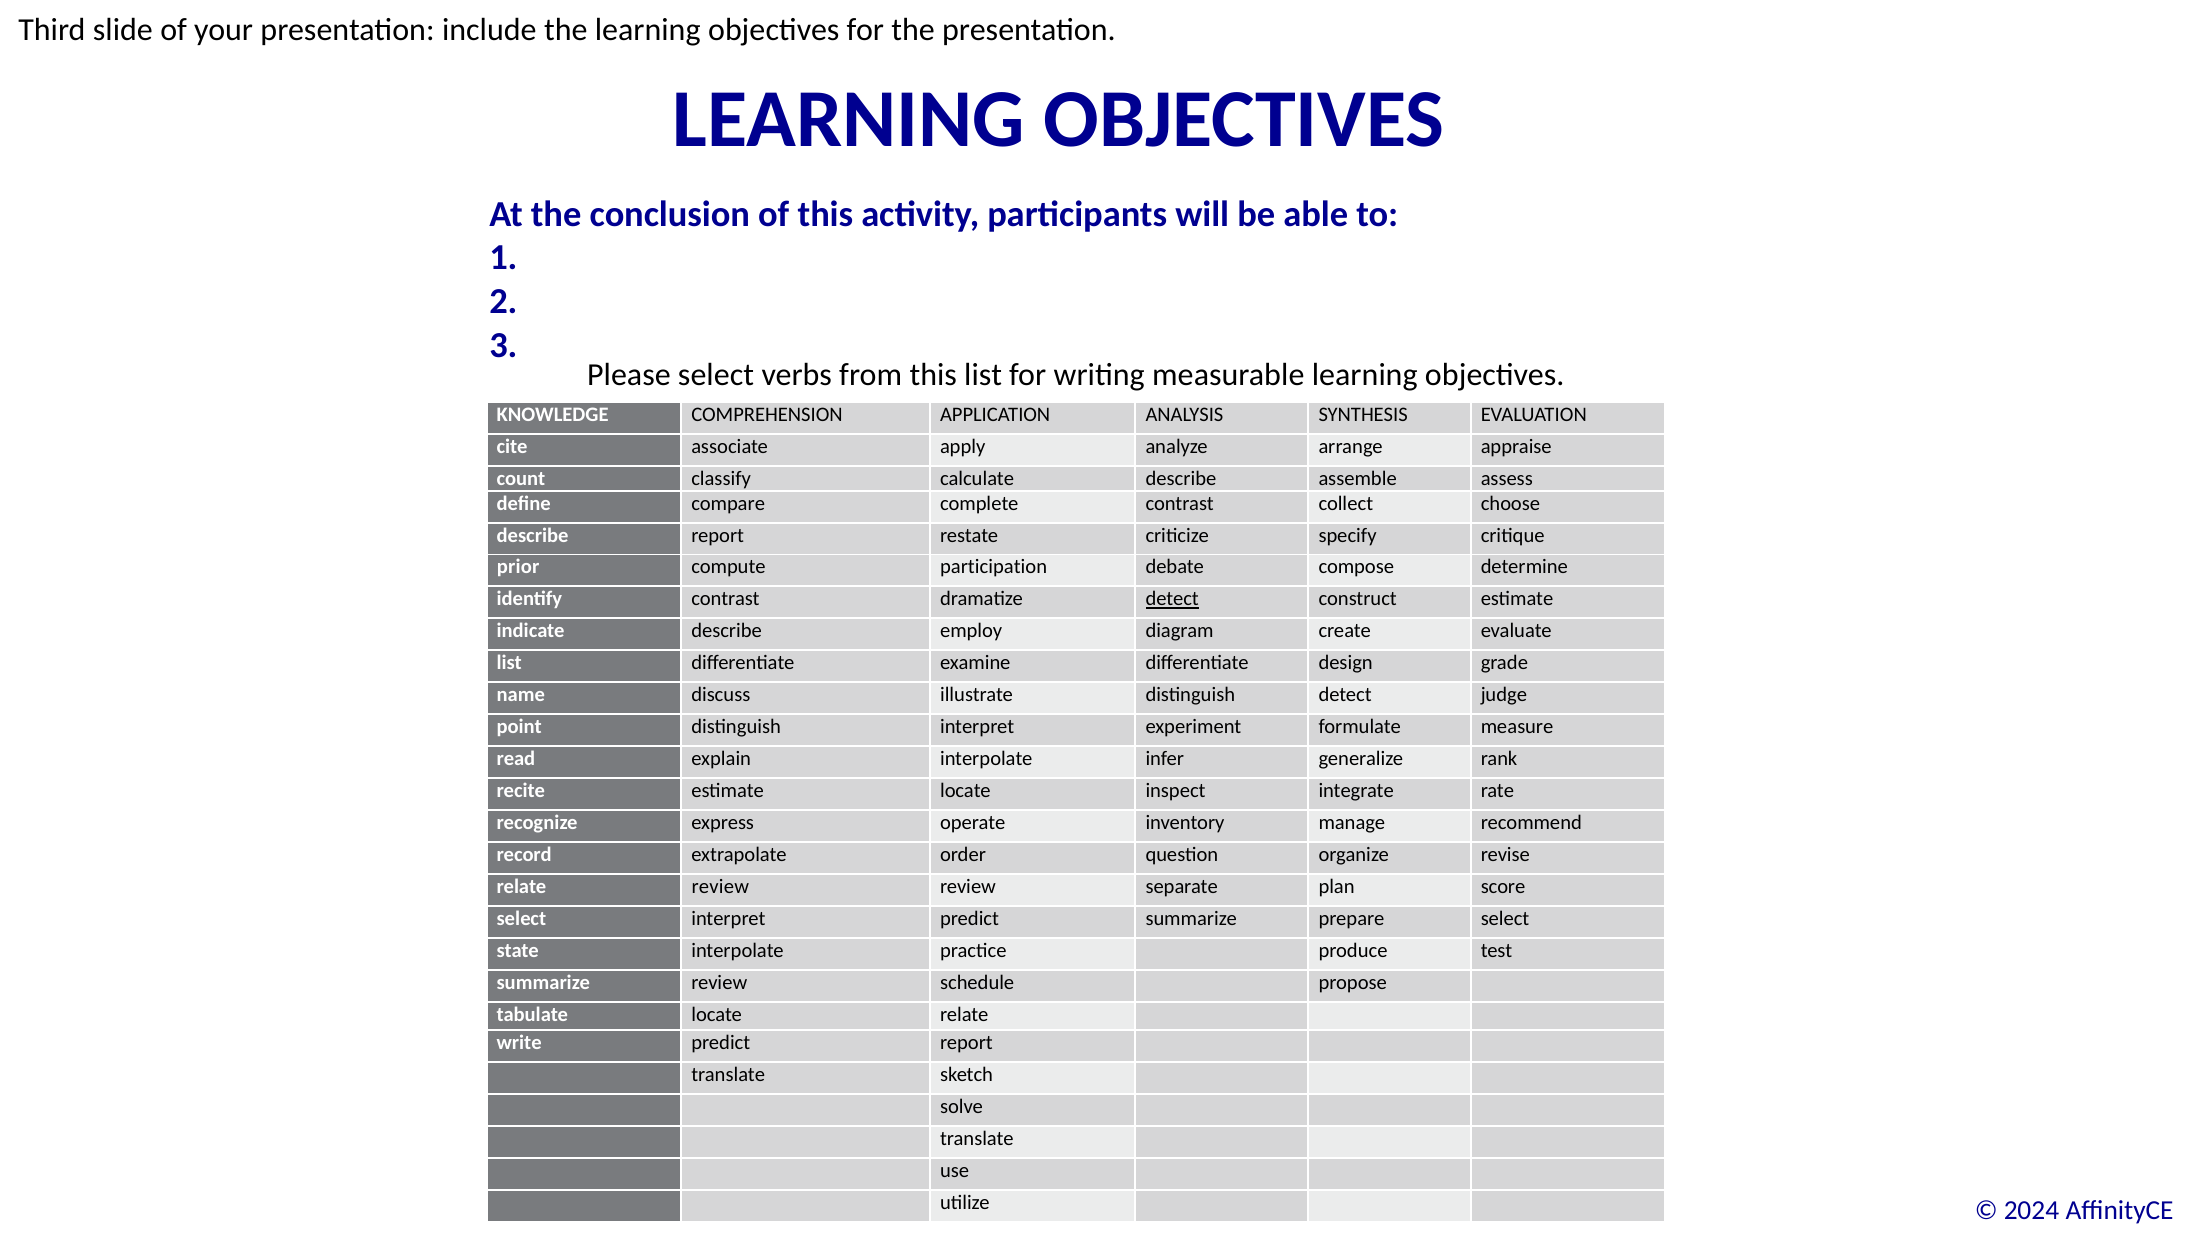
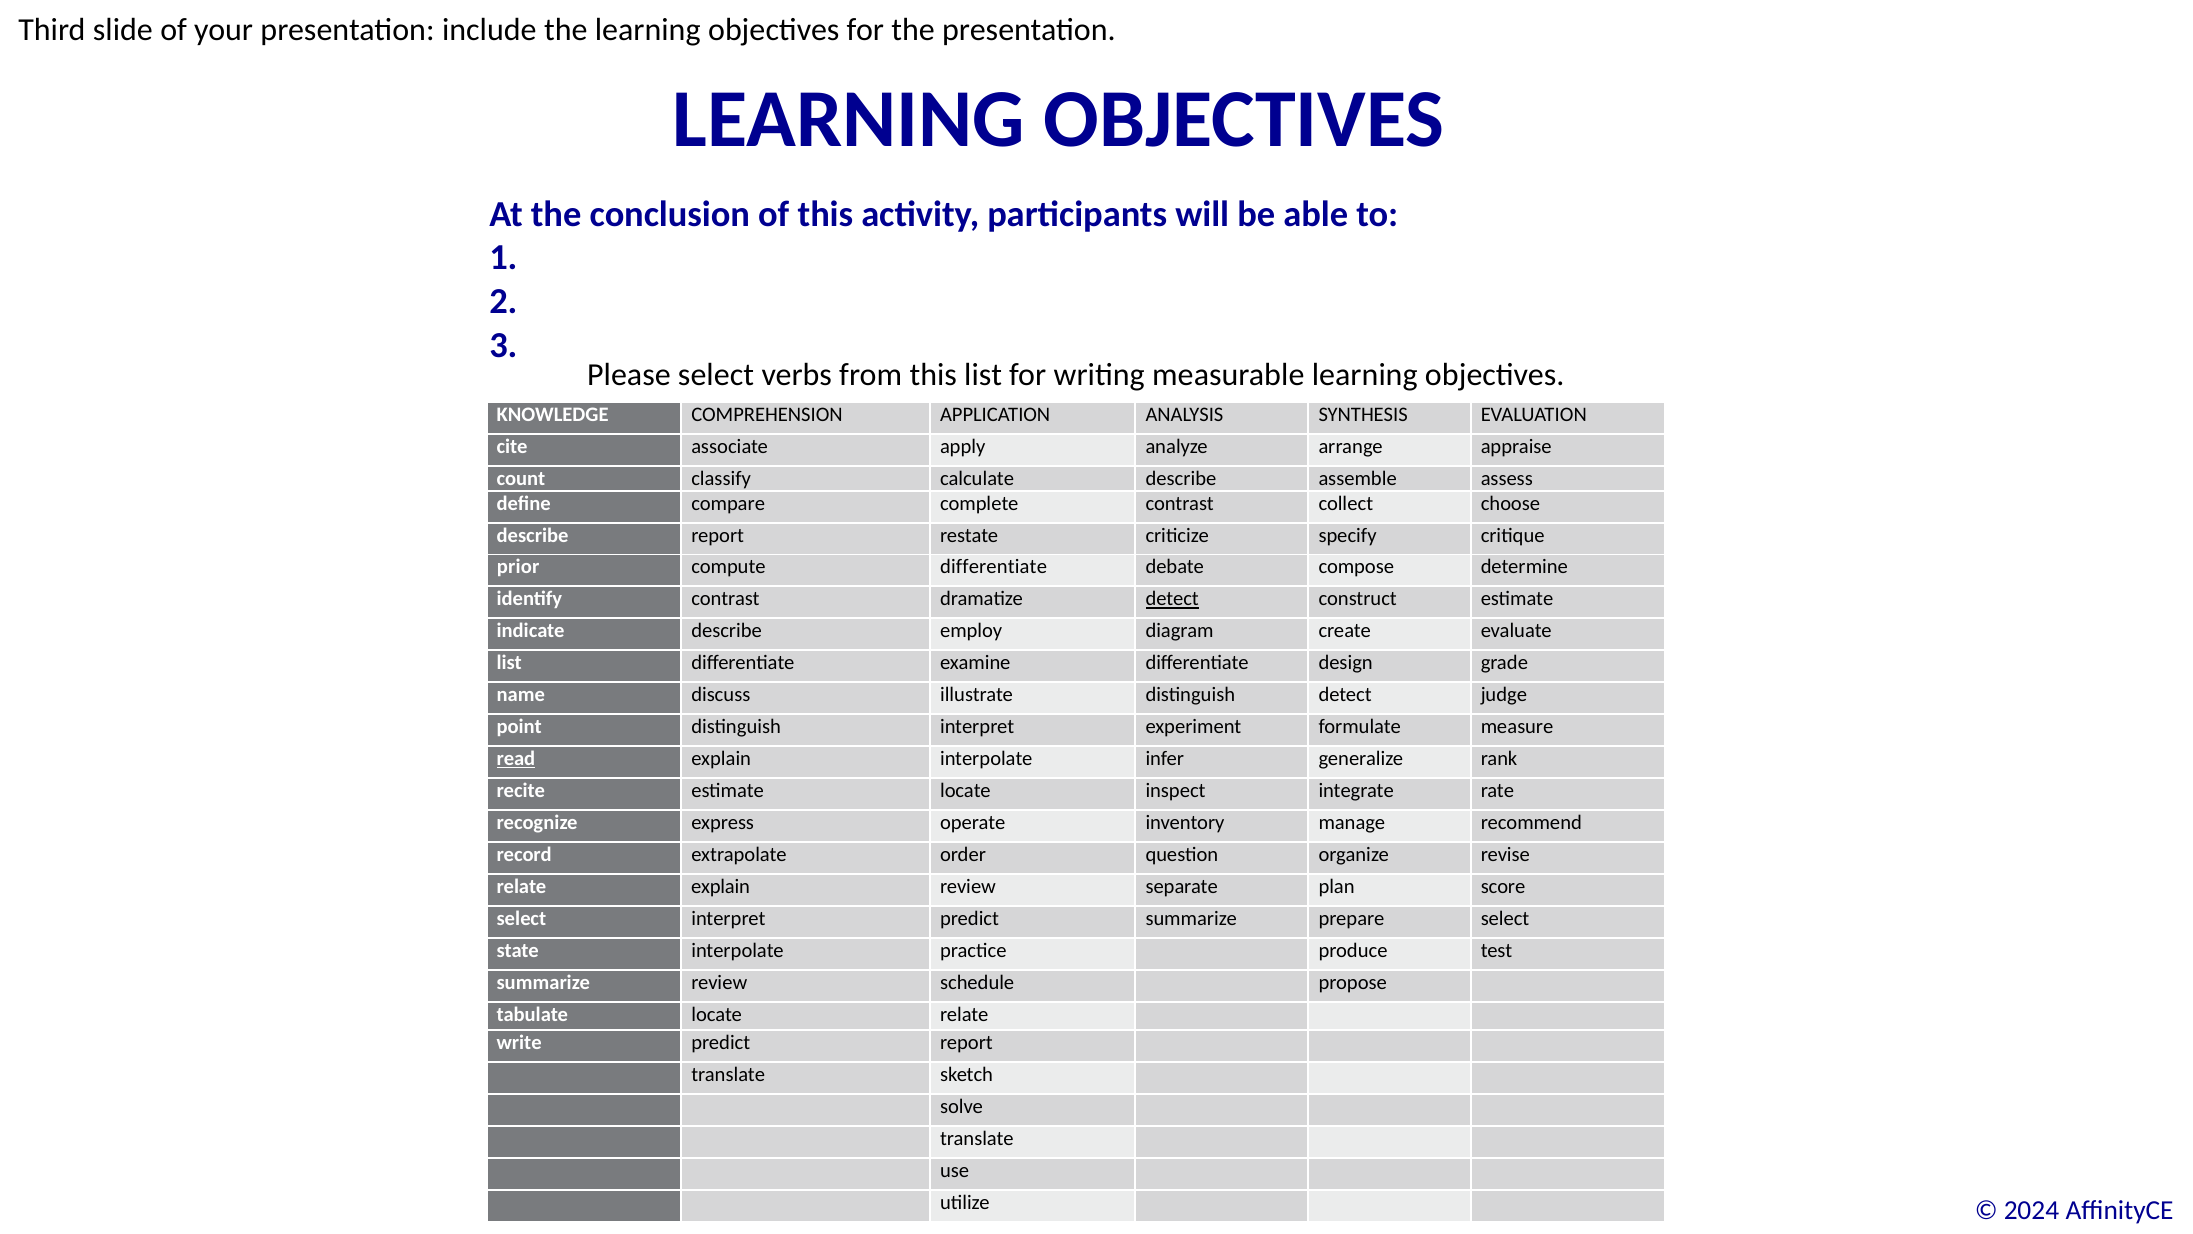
compute participation: participation -> differentiate
read underline: none -> present
relate review: review -> explain
